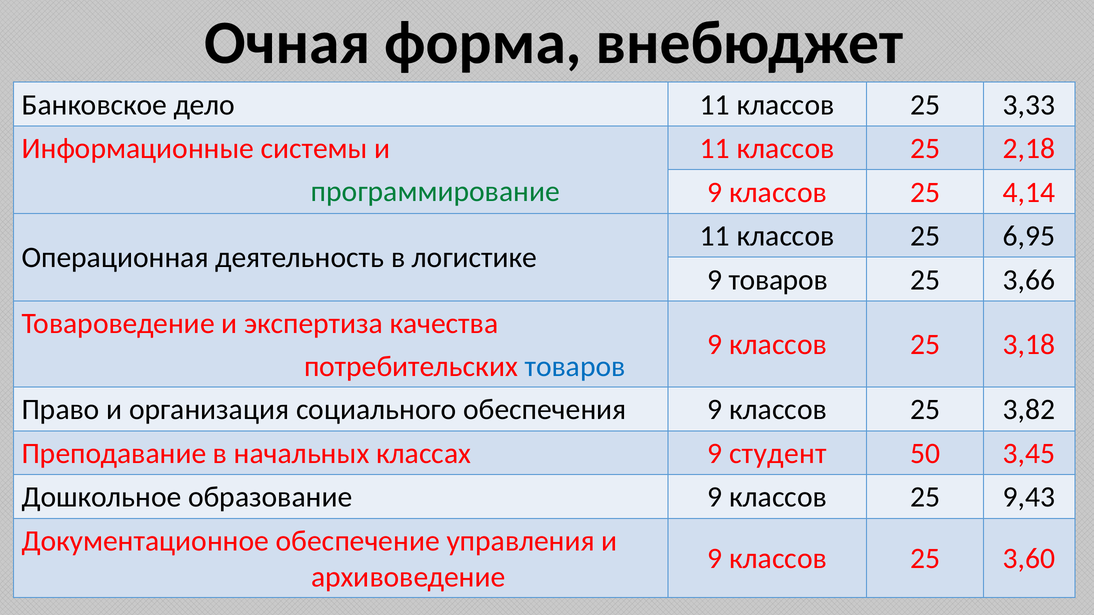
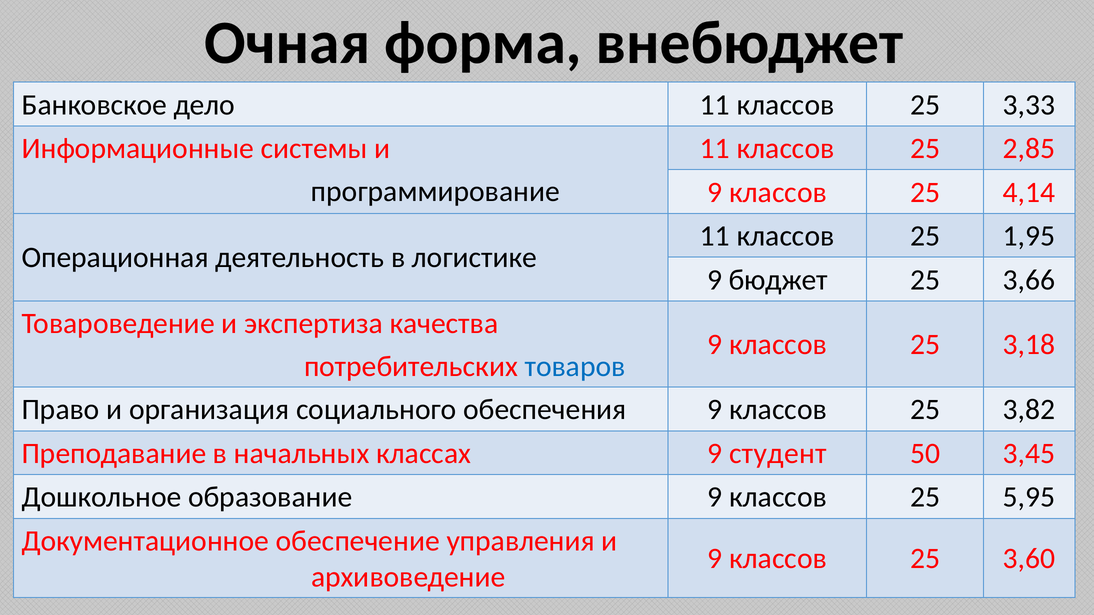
2,18: 2,18 -> 2,85
программирование colour: green -> black
6,95: 6,95 -> 1,95
9 товаров: товаров -> бюджет
9,43: 9,43 -> 5,95
